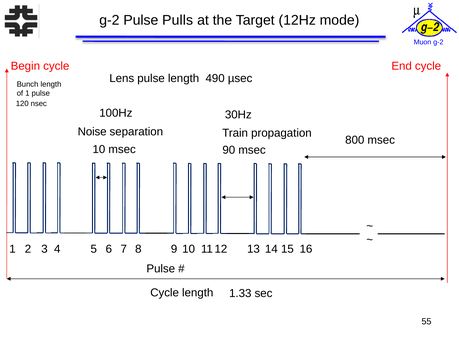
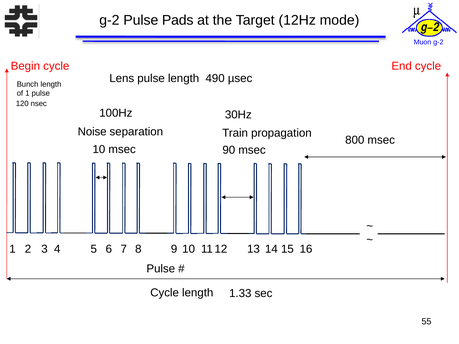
Pulls: Pulls -> Pads
